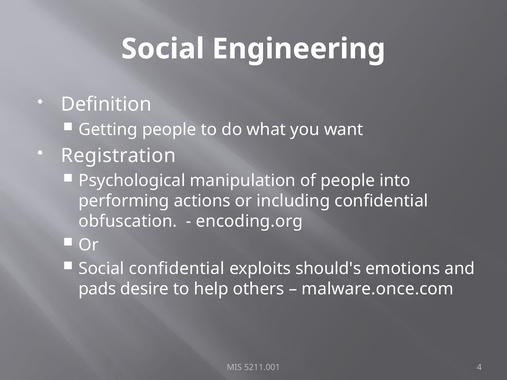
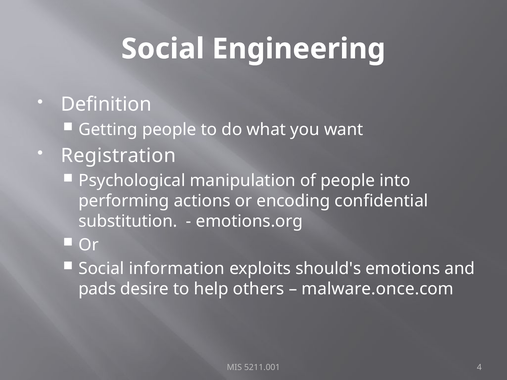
including: including -> encoding
obfuscation: obfuscation -> substitution
encoding.org: encoding.org -> emotions.org
Social confidential: confidential -> information
